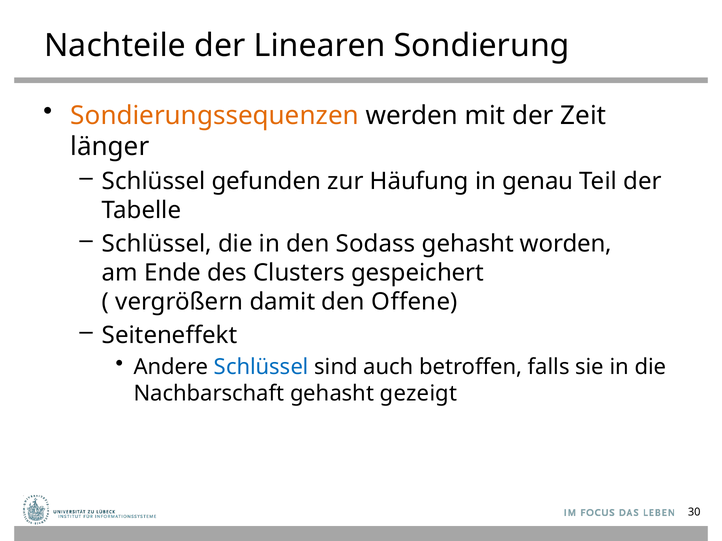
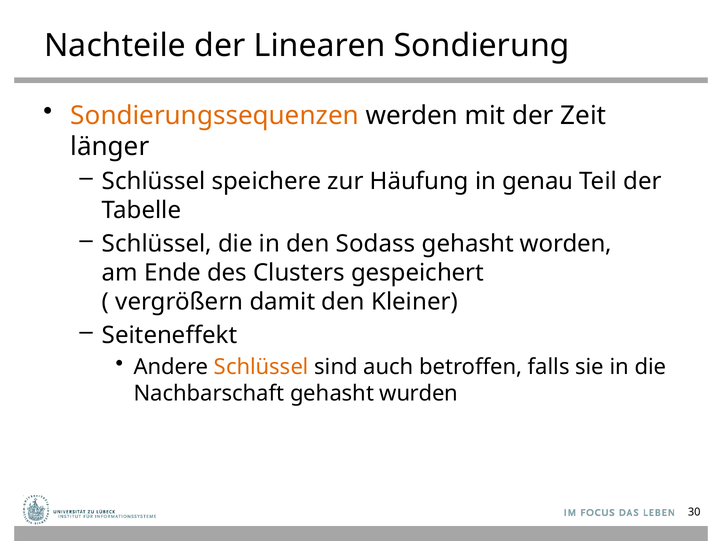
gefunden: gefunden -> speichere
Offene: Offene -> Kleiner
Schlüssel at (261, 368) colour: blue -> orange
gezeigt: gezeigt -> wurden
